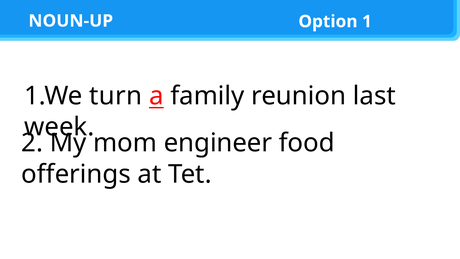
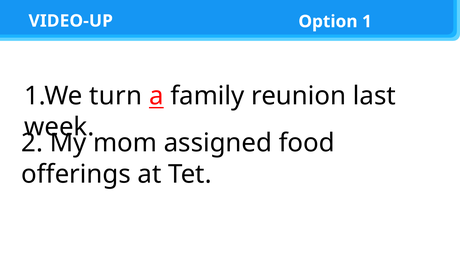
NOUN-UP: NOUN-UP -> VIDEO-UP
engineer: engineer -> assigned
